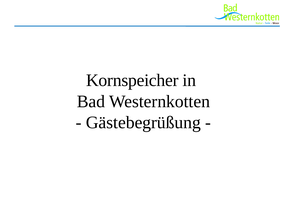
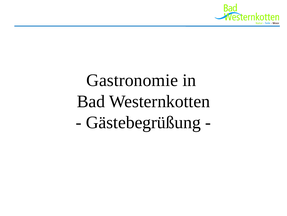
Kornspeicher: Kornspeicher -> Gastronomie
